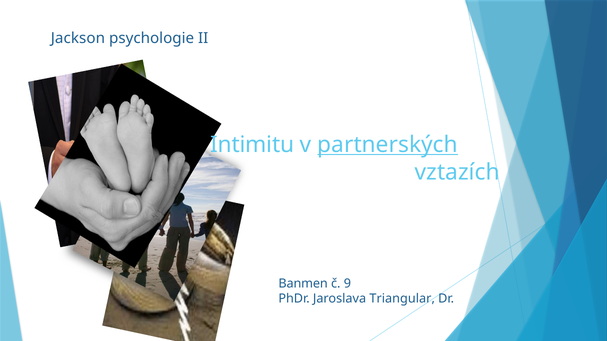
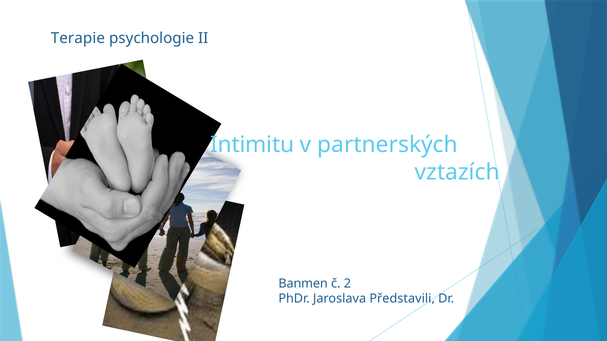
Jackson: Jackson -> Terapie
partnerských underline: present -> none
9: 9 -> 2
Triangular: Triangular -> Představili
